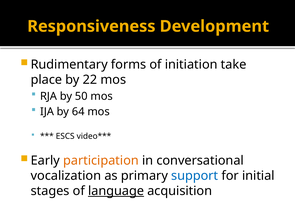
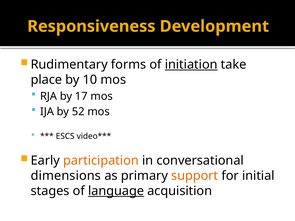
initiation underline: none -> present
22: 22 -> 10
50: 50 -> 17
64: 64 -> 52
vocalization: vocalization -> dimensions
support colour: blue -> orange
